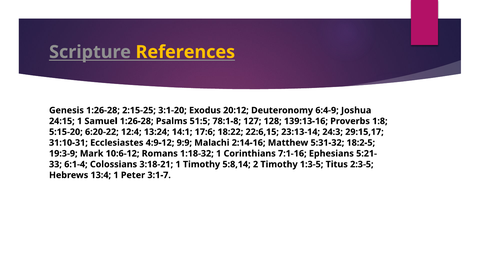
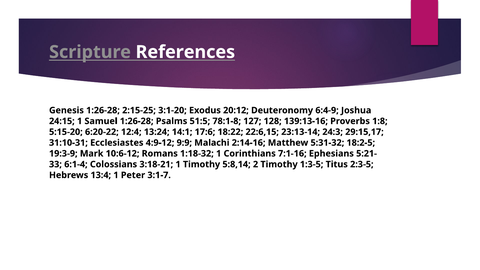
References colour: yellow -> white
